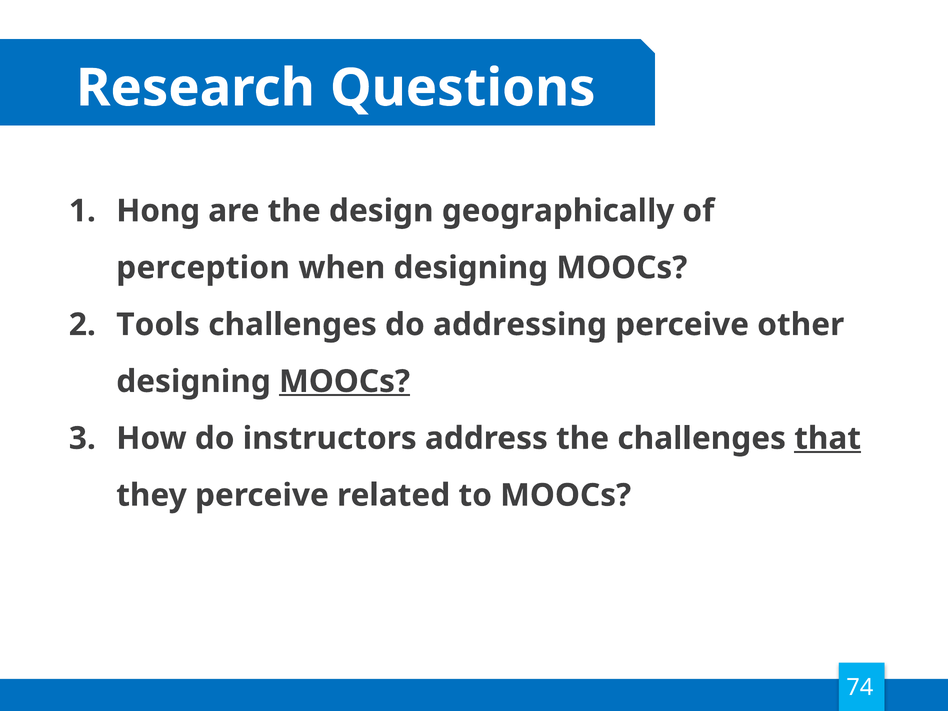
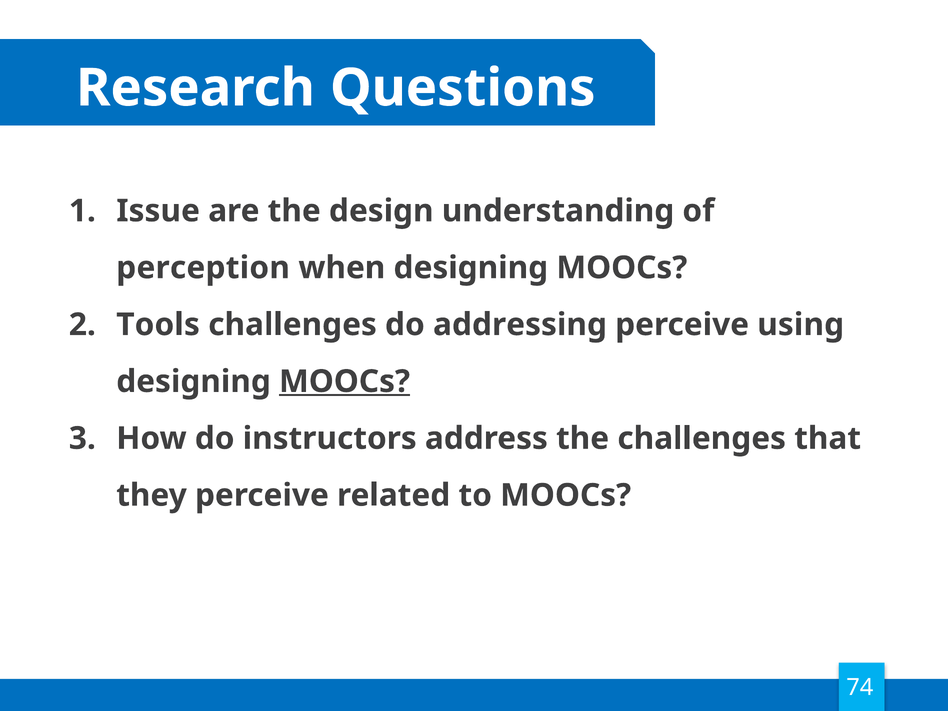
Hong: Hong -> Issue
geographically: geographically -> understanding
other: other -> using
that underline: present -> none
